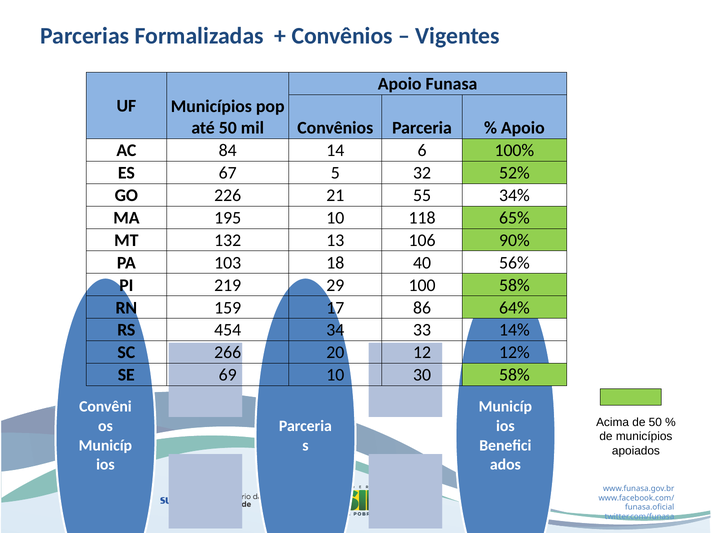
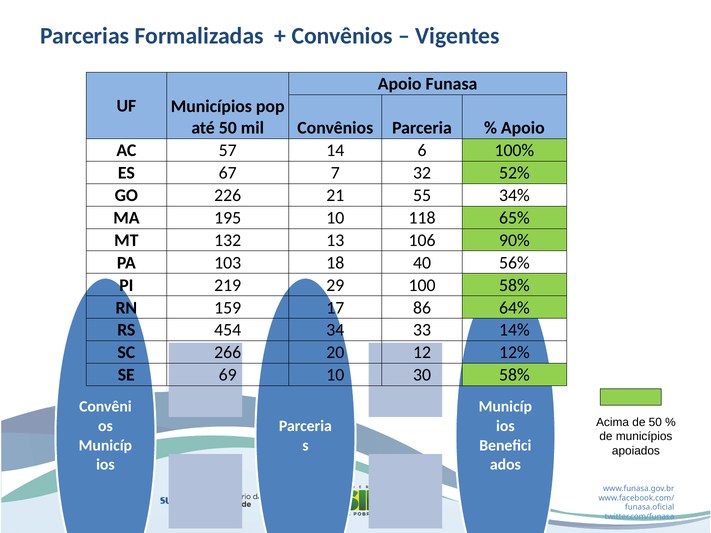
84: 84 -> 57
5: 5 -> 7
